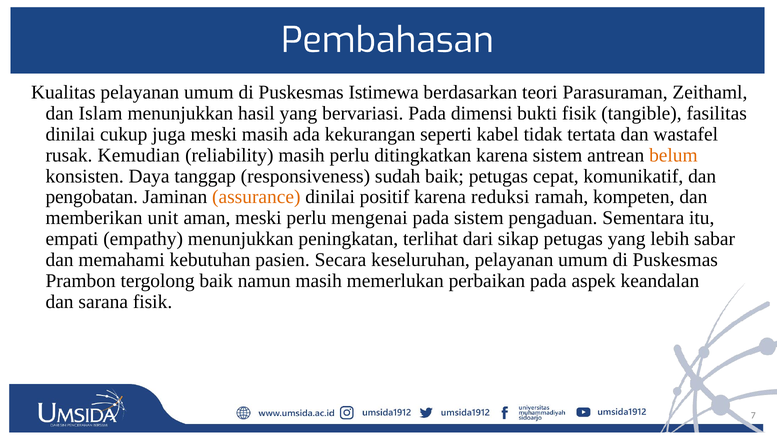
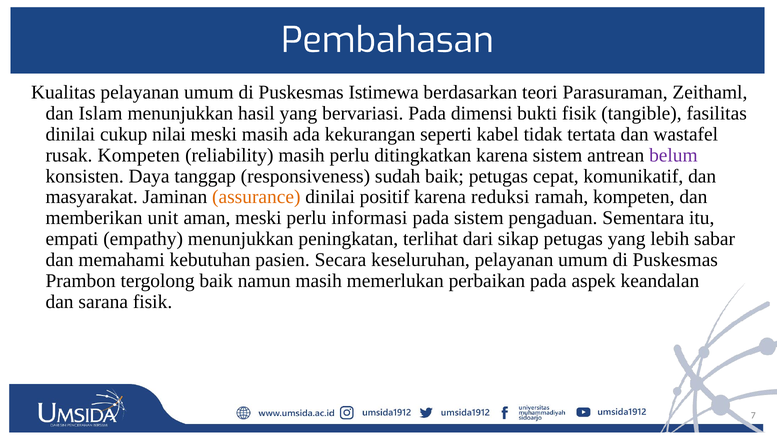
juga: juga -> nilai
rusak Kemudian: Kemudian -> Kompeten
belum colour: orange -> purple
pengobatan: pengobatan -> masyarakat
mengenai: mengenai -> informasi
